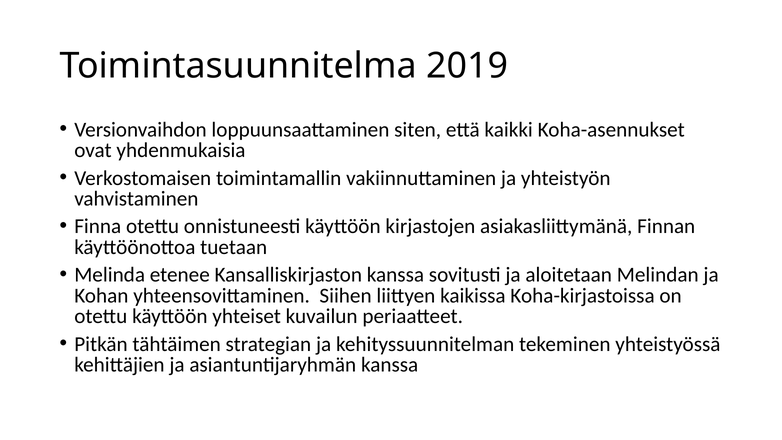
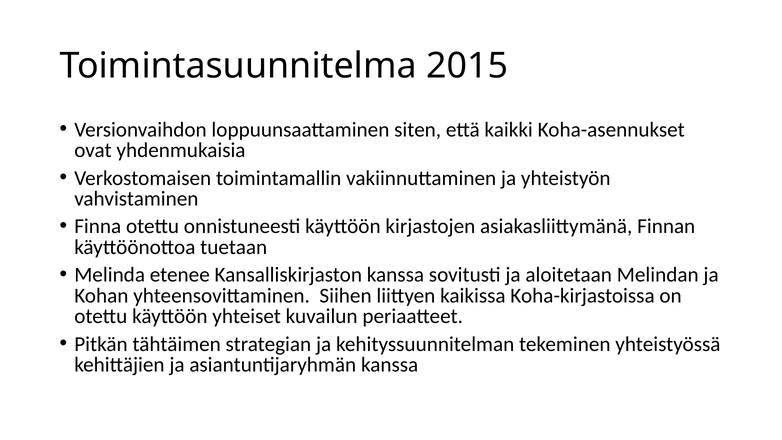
2019: 2019 -> 2015
